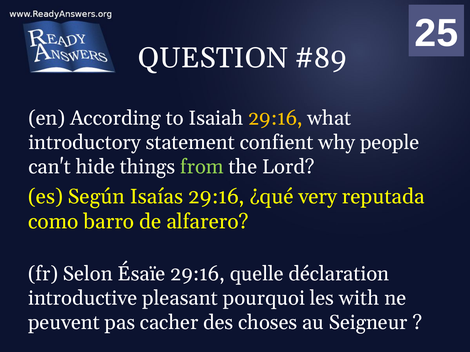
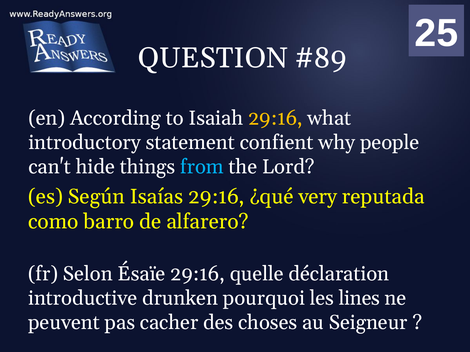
from colour: light green -> light blue
pleasant: pleasant -> drunken
with: with -> lines
